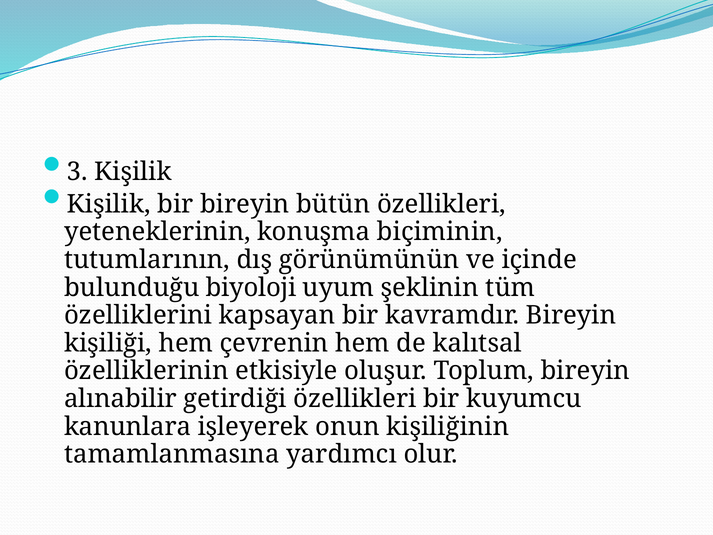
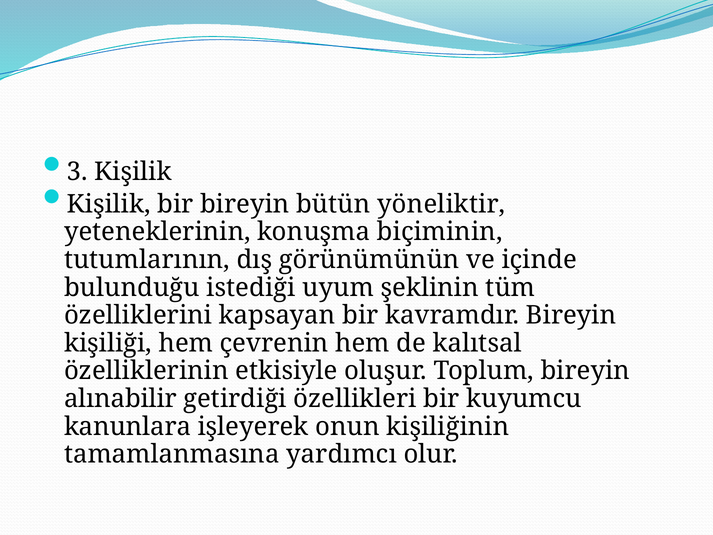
bütün özellikleri: özellikleri -> yöneliktir
biyoloji: biyoloji -> istediği
